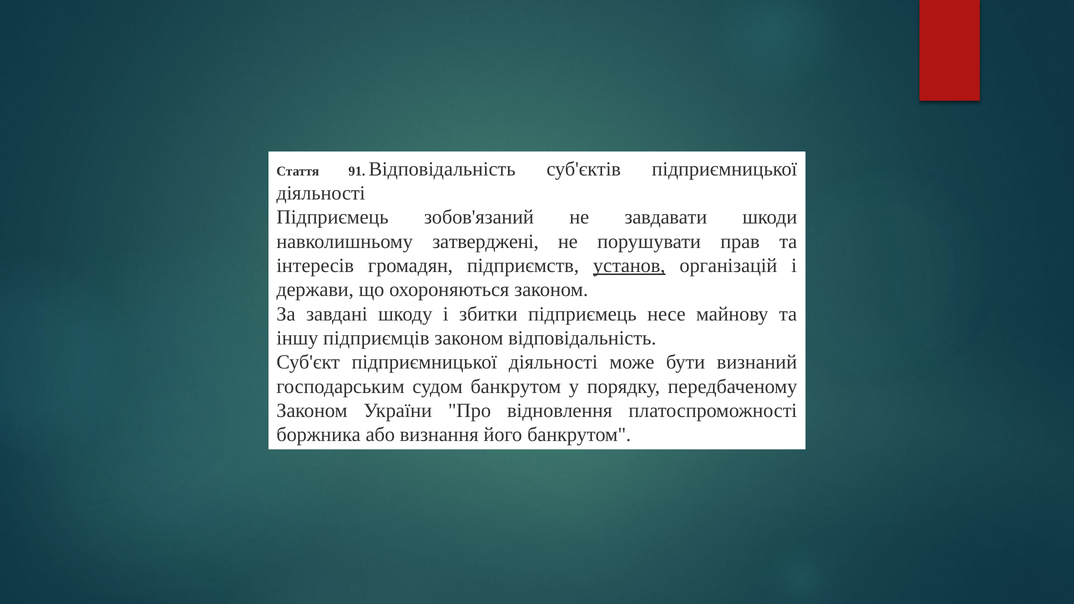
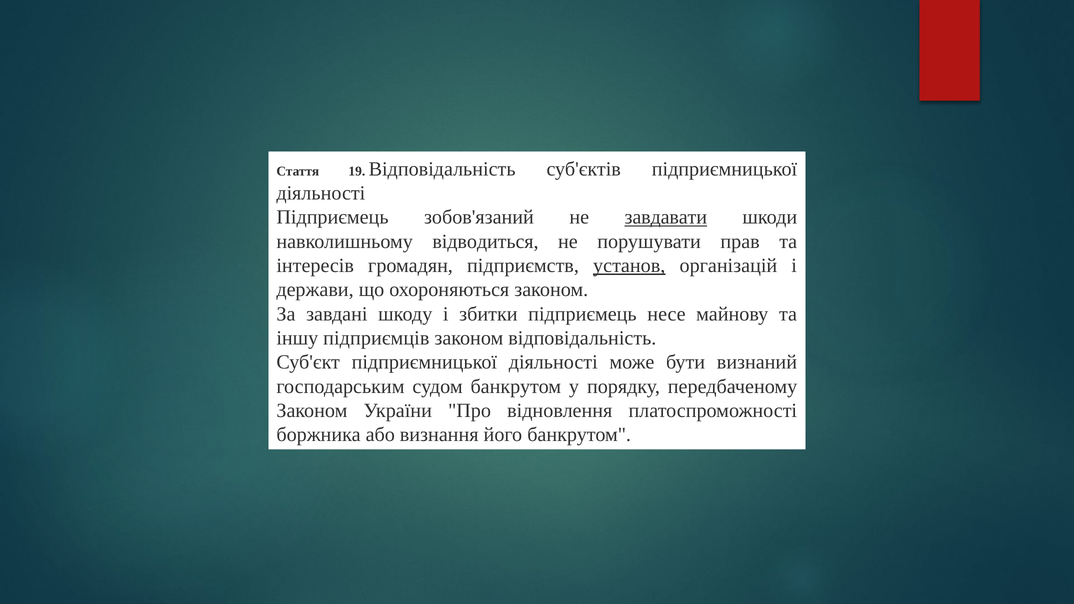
91: 91 -> 19
завдавати underline: none -> present
затверджені: затверджені -> відводиться
